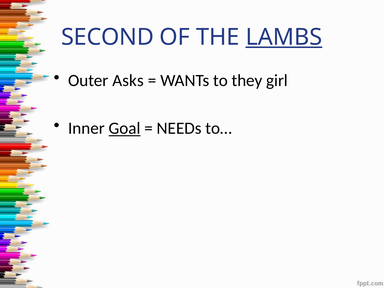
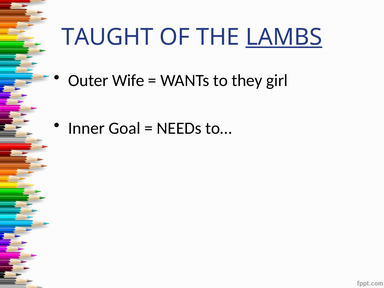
SECOND: SECOND -> TAUGHT
Asks: Asks -> Wife
Goal underline: present -> none
